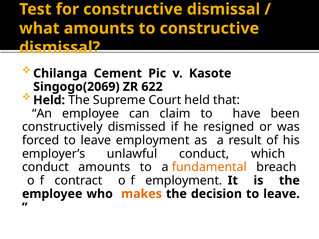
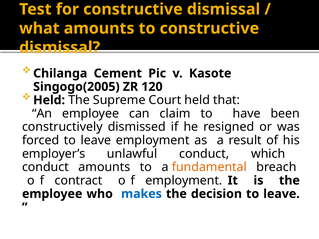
Singogo(2069: Singogo(2069 -> Singogo(2005
622: 622 -> 120
makes colour: orange -> blue
